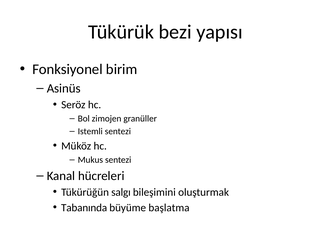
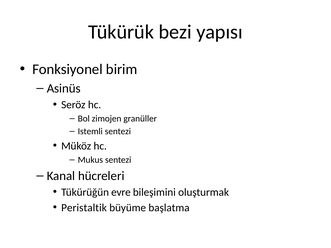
salgı: salgı -> evre
Tabanında: Tabanında -> Peristaltik
